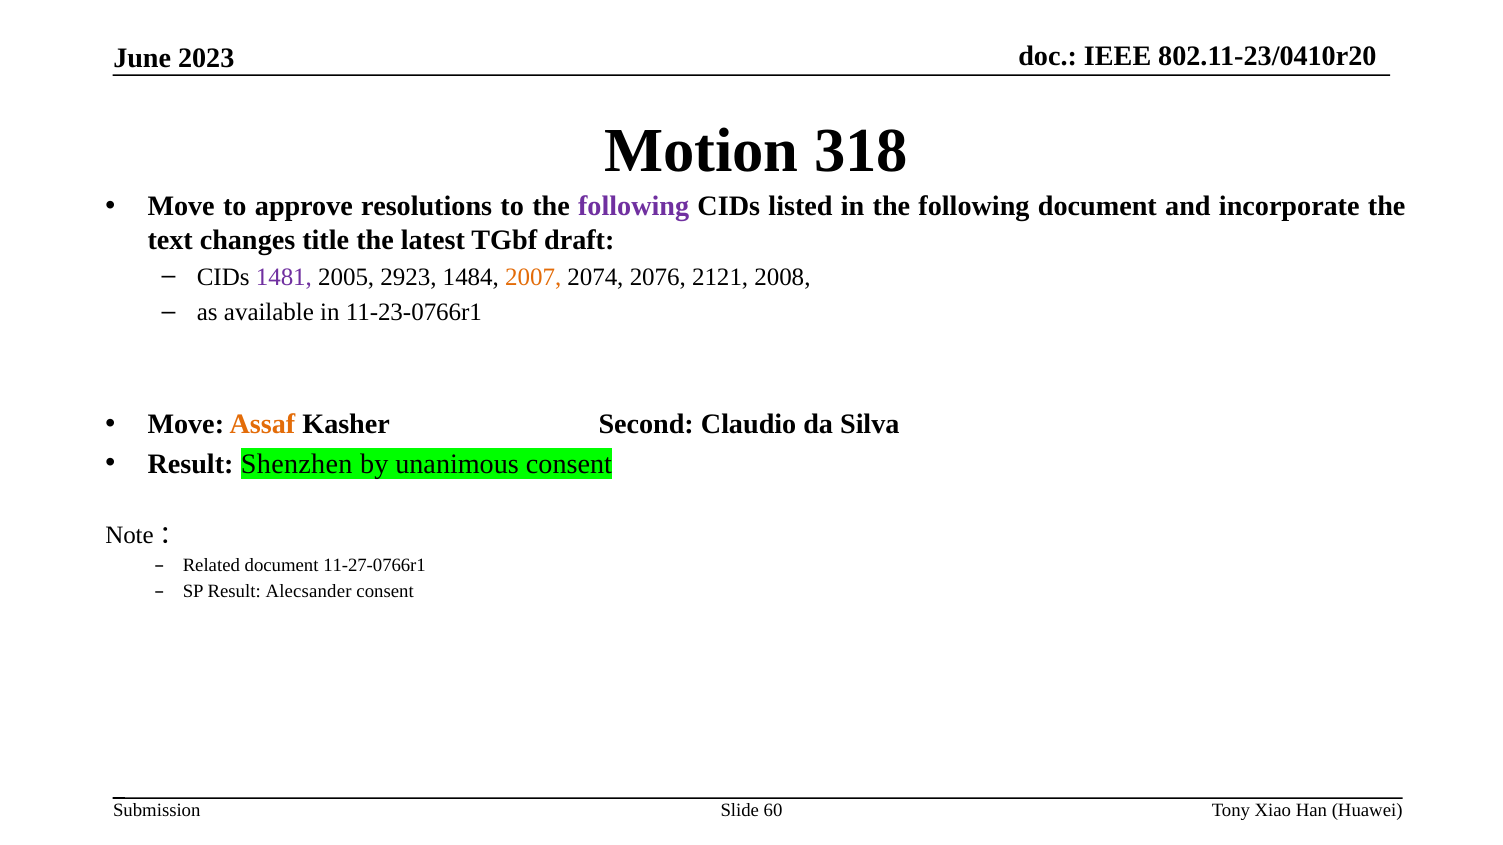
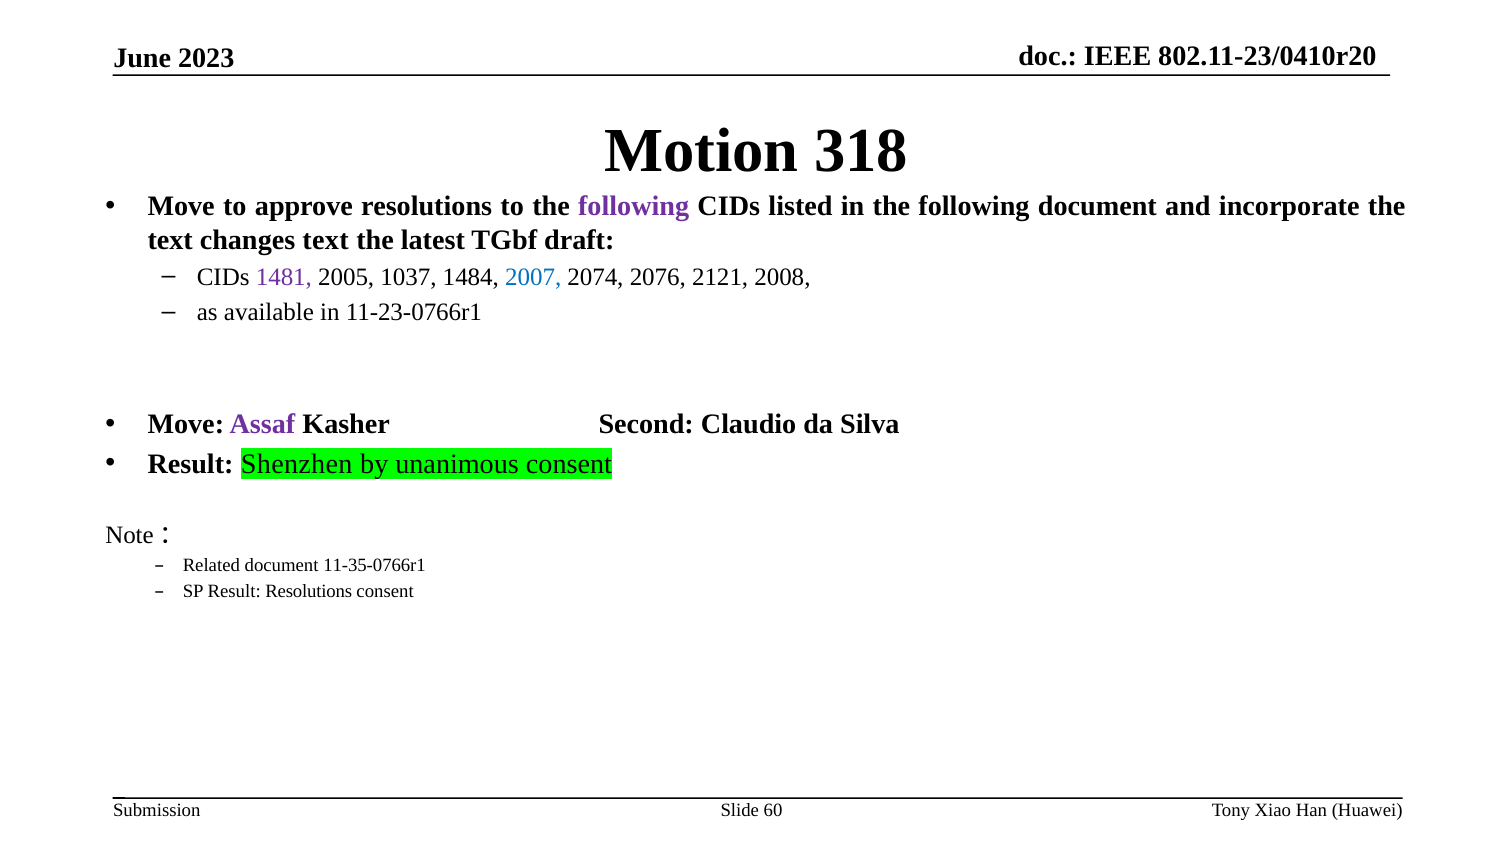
changes title: title -> text
2923: 2923 -> 1037
2007 colour: orange -> blue
Assaf colour: orange -> purple
11-27-0766r1: 11-27-0766r1 -> 11-35-0766r1
Result Alecsander: Alecsander -> Resolutions
